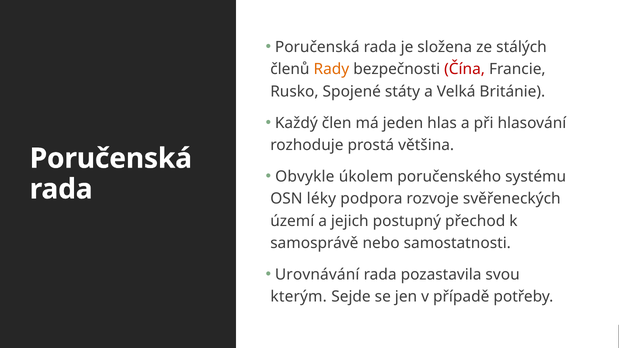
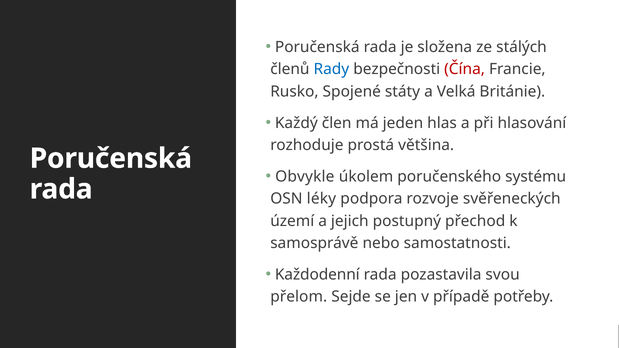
Rady colour: orange -> blue
Urovnávání: Urovnávání -> Každodenní
kterým: kterým -> přelom
